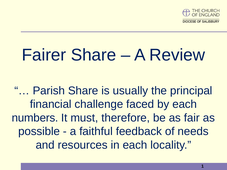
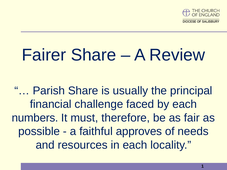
feedback: feedback -> approves
